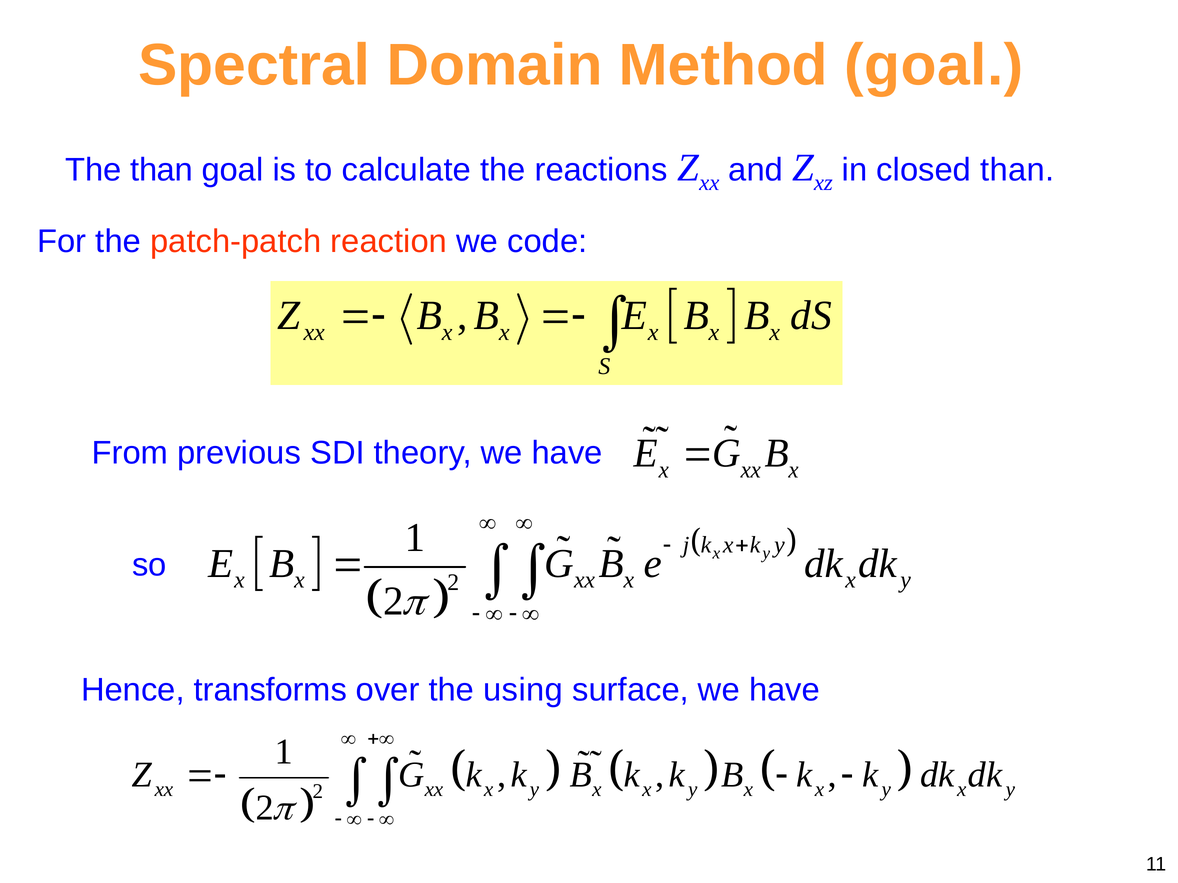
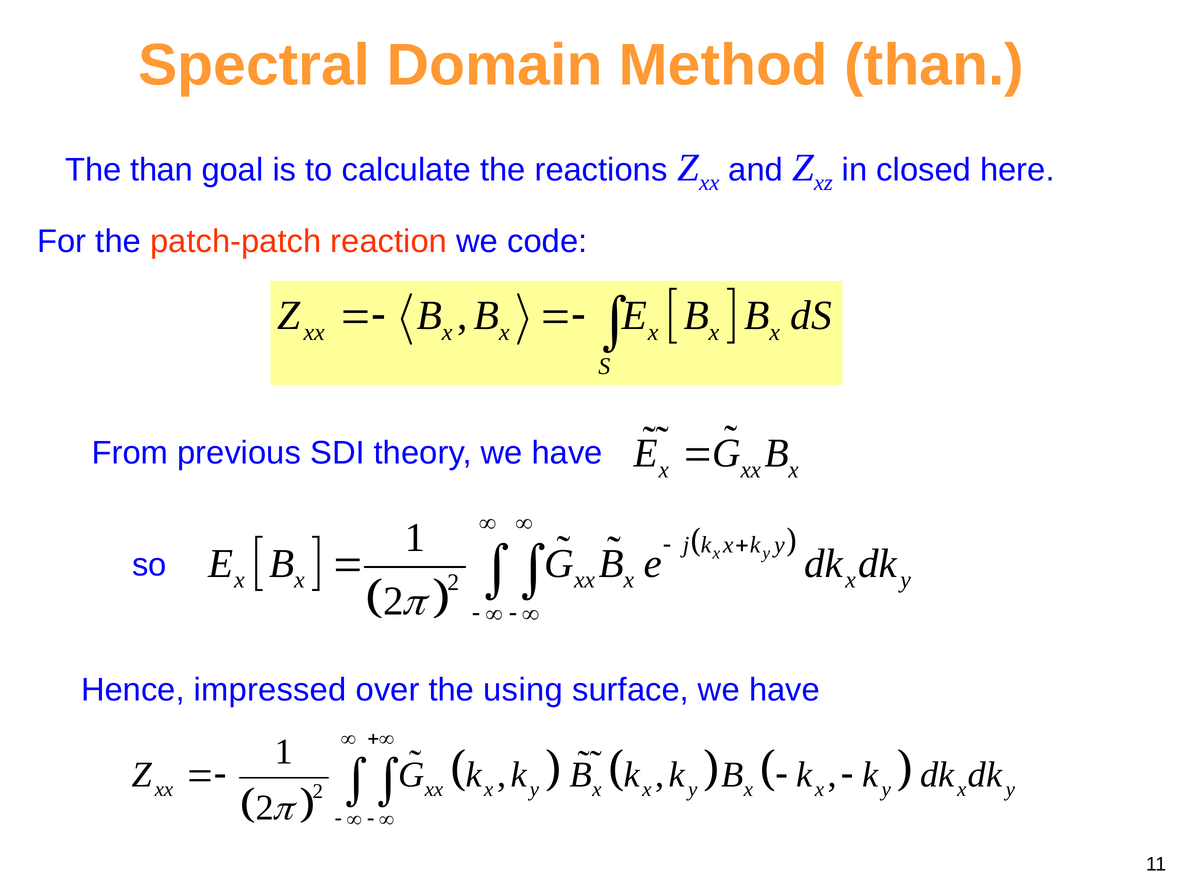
Method goal: goal -> than
closed than: than -> here
transforms: transforms -> impressed
